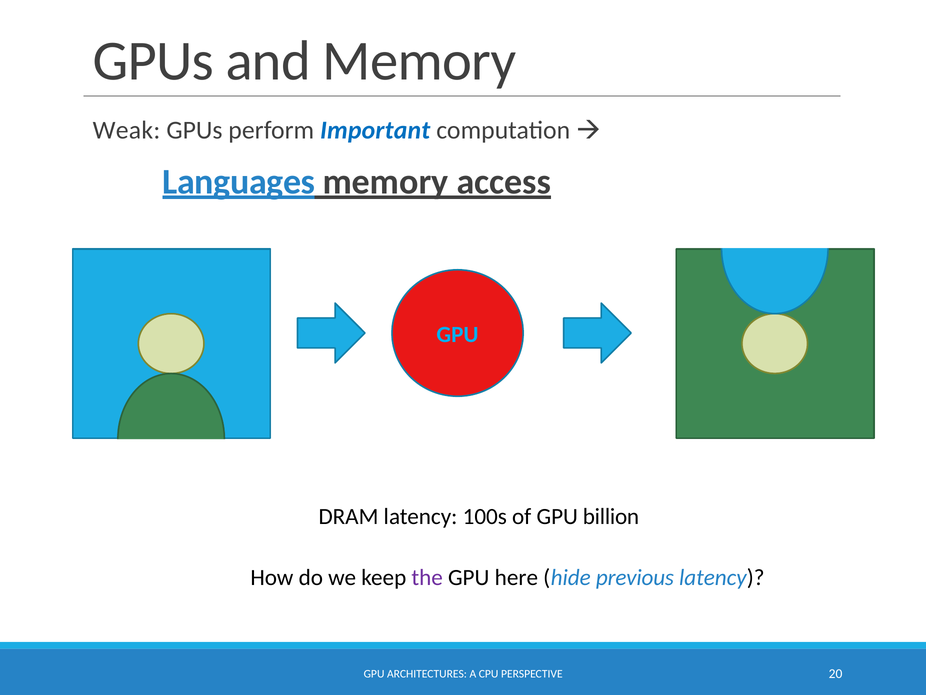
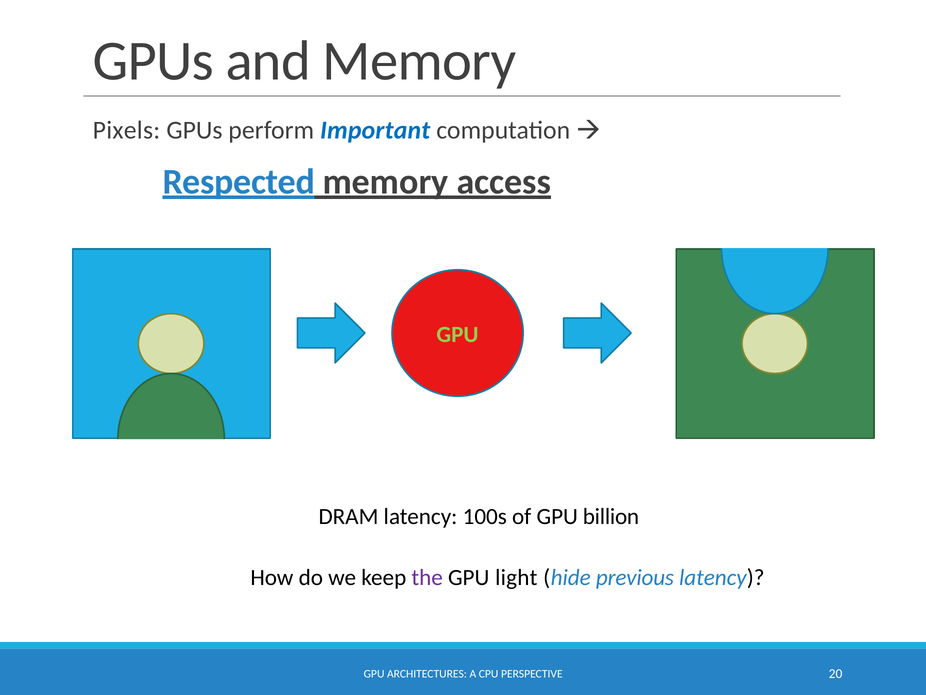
Weak: Weak -> Pixels
Languages: Languages -> Respected
GPU at (458, 334) colour: light blue -> light green
here: here -> light
